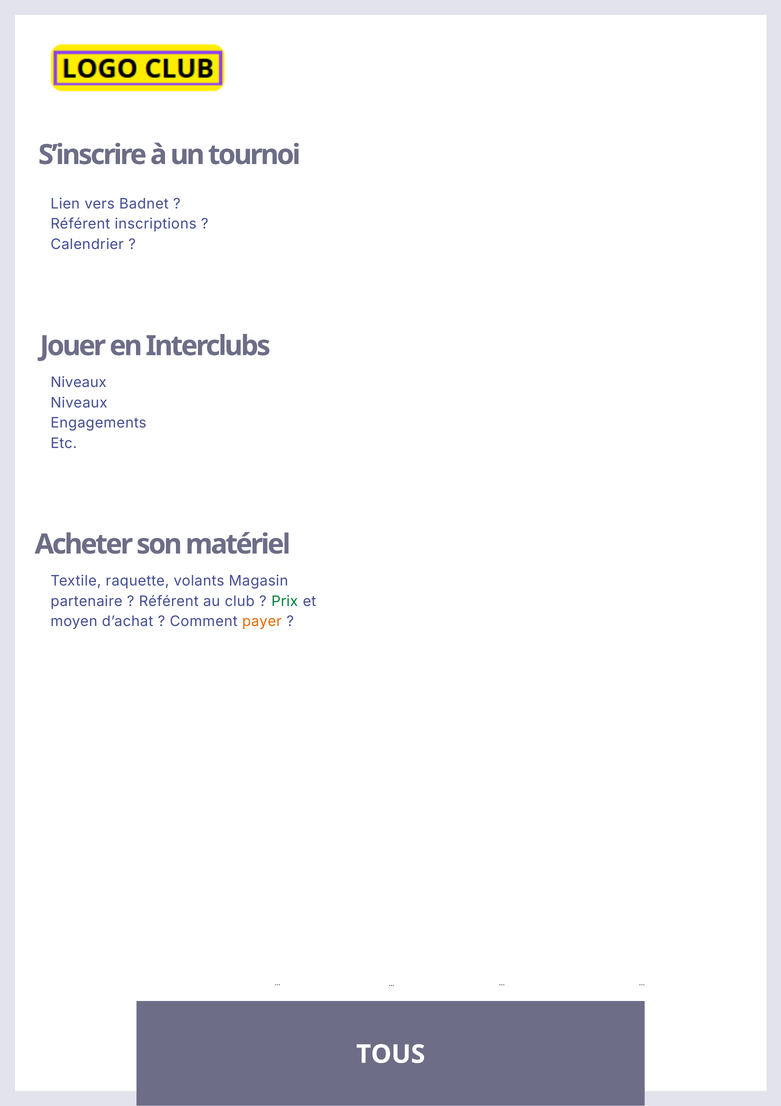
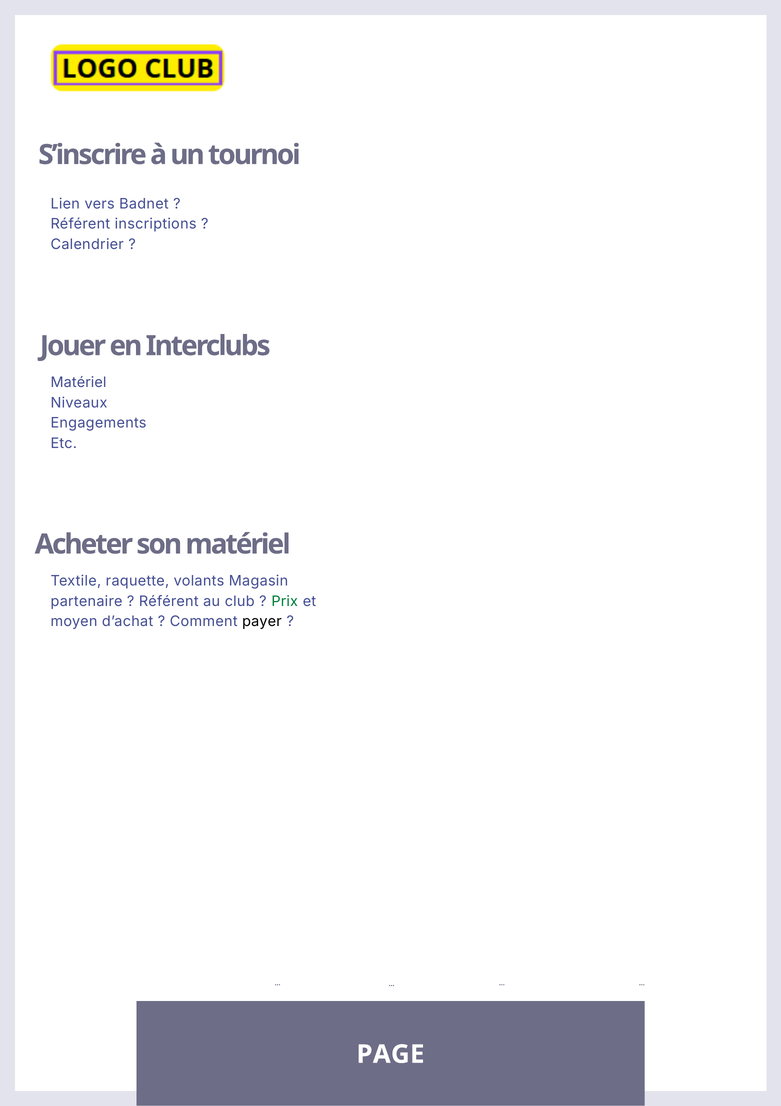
Niveaux at (79, 382): Niveaux -> Matériel
payer colour: orange -> black
TOUS: TOUS -> PAGE
